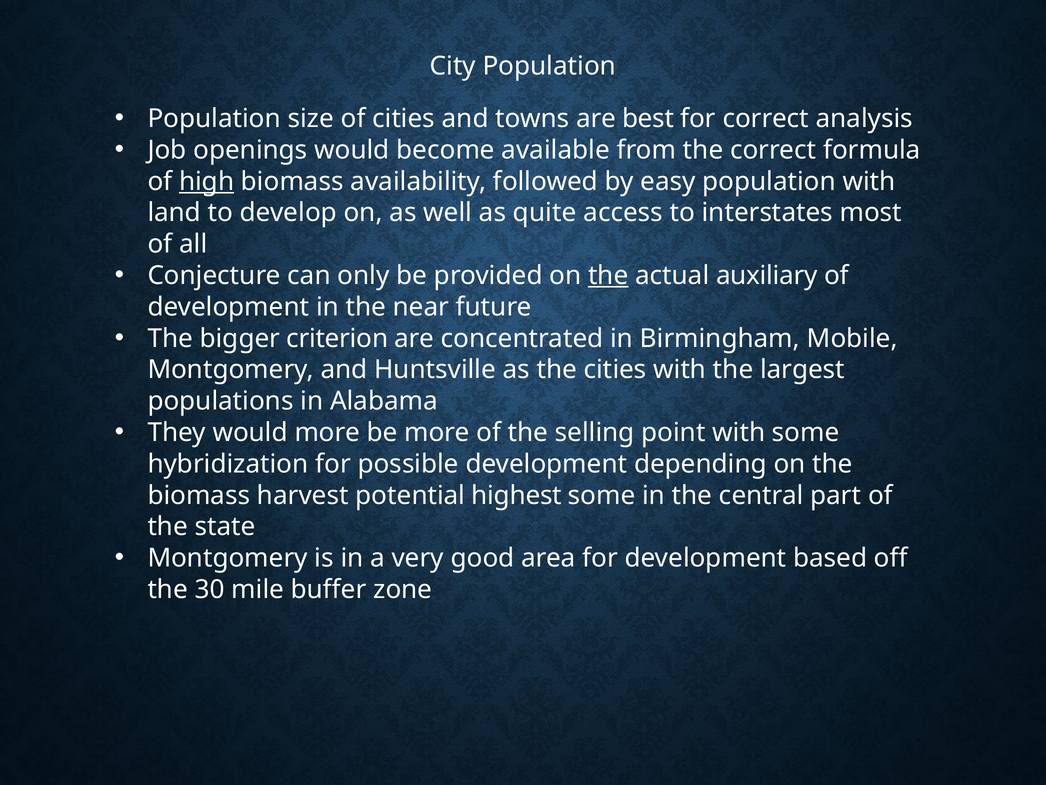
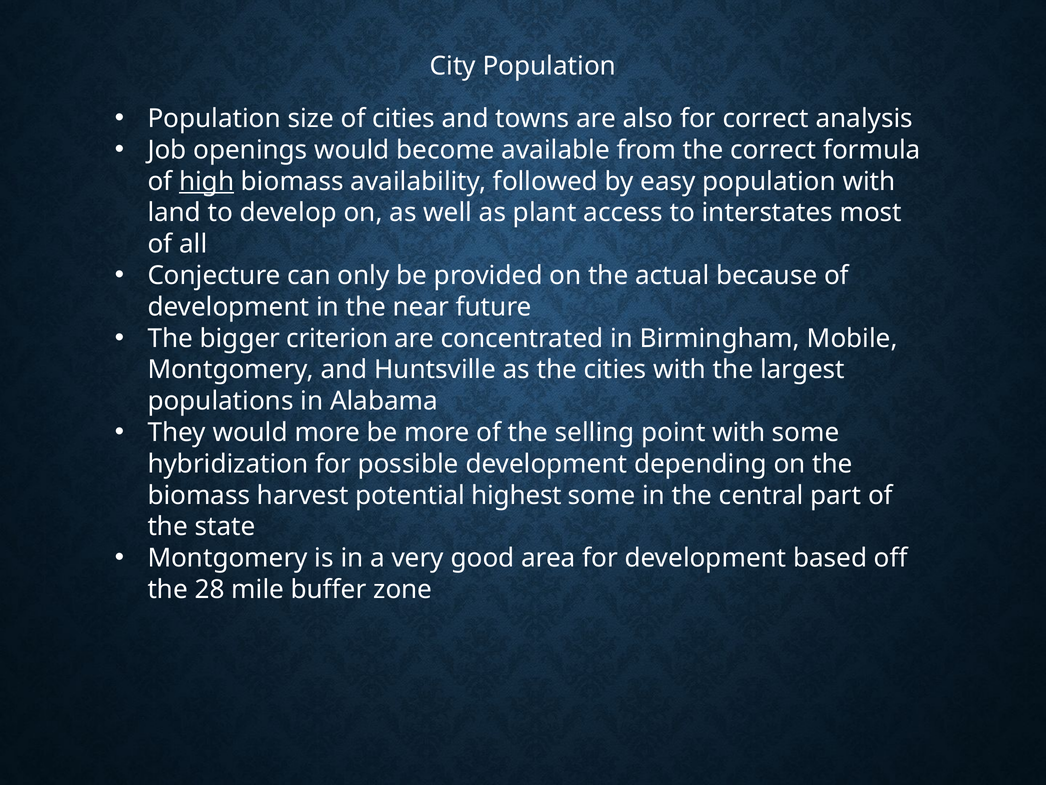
best: best -> also
quite: quite -> plant
the at (608, 275) underline: present -> none
auxiliary: auxiliary -> because
30: 30 -> 28
